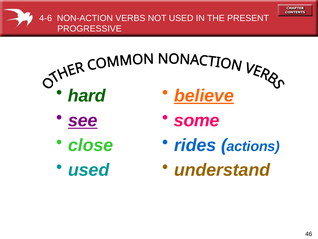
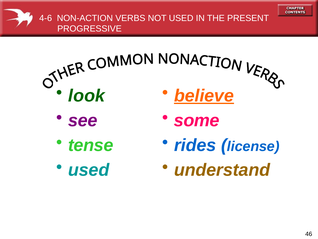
hard: hard -> look
see underline: present -> none
actions: actions -> license
close: close -> tense
